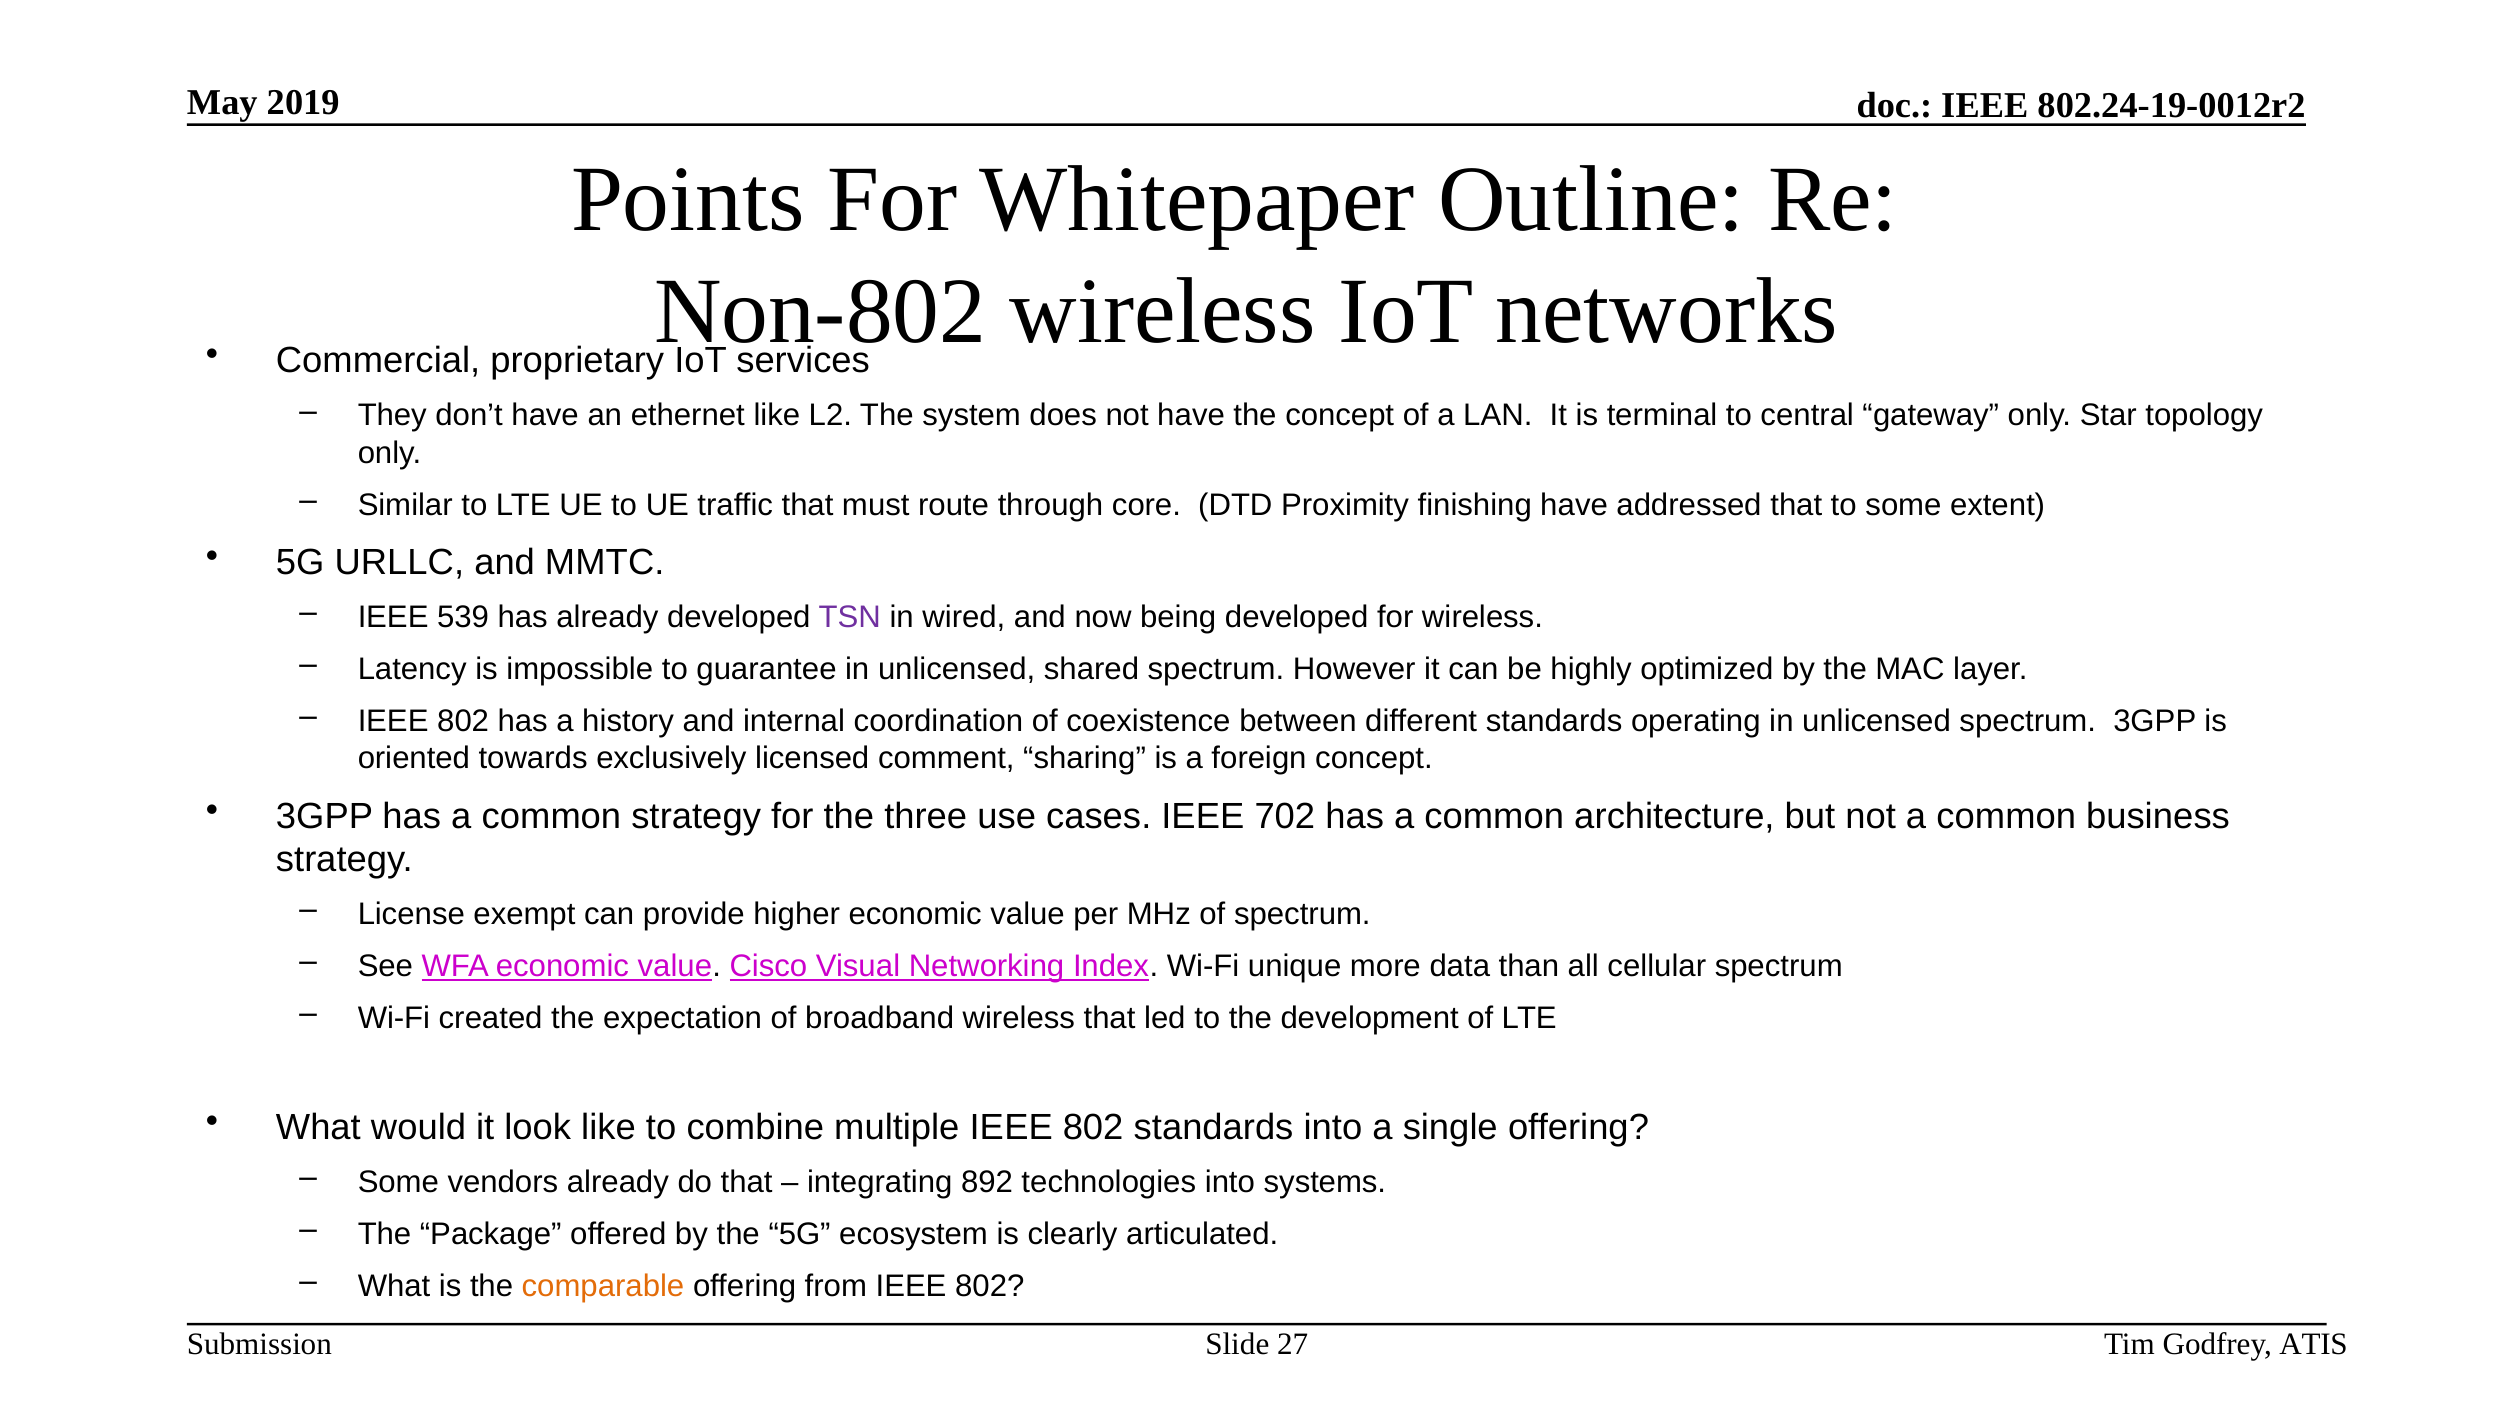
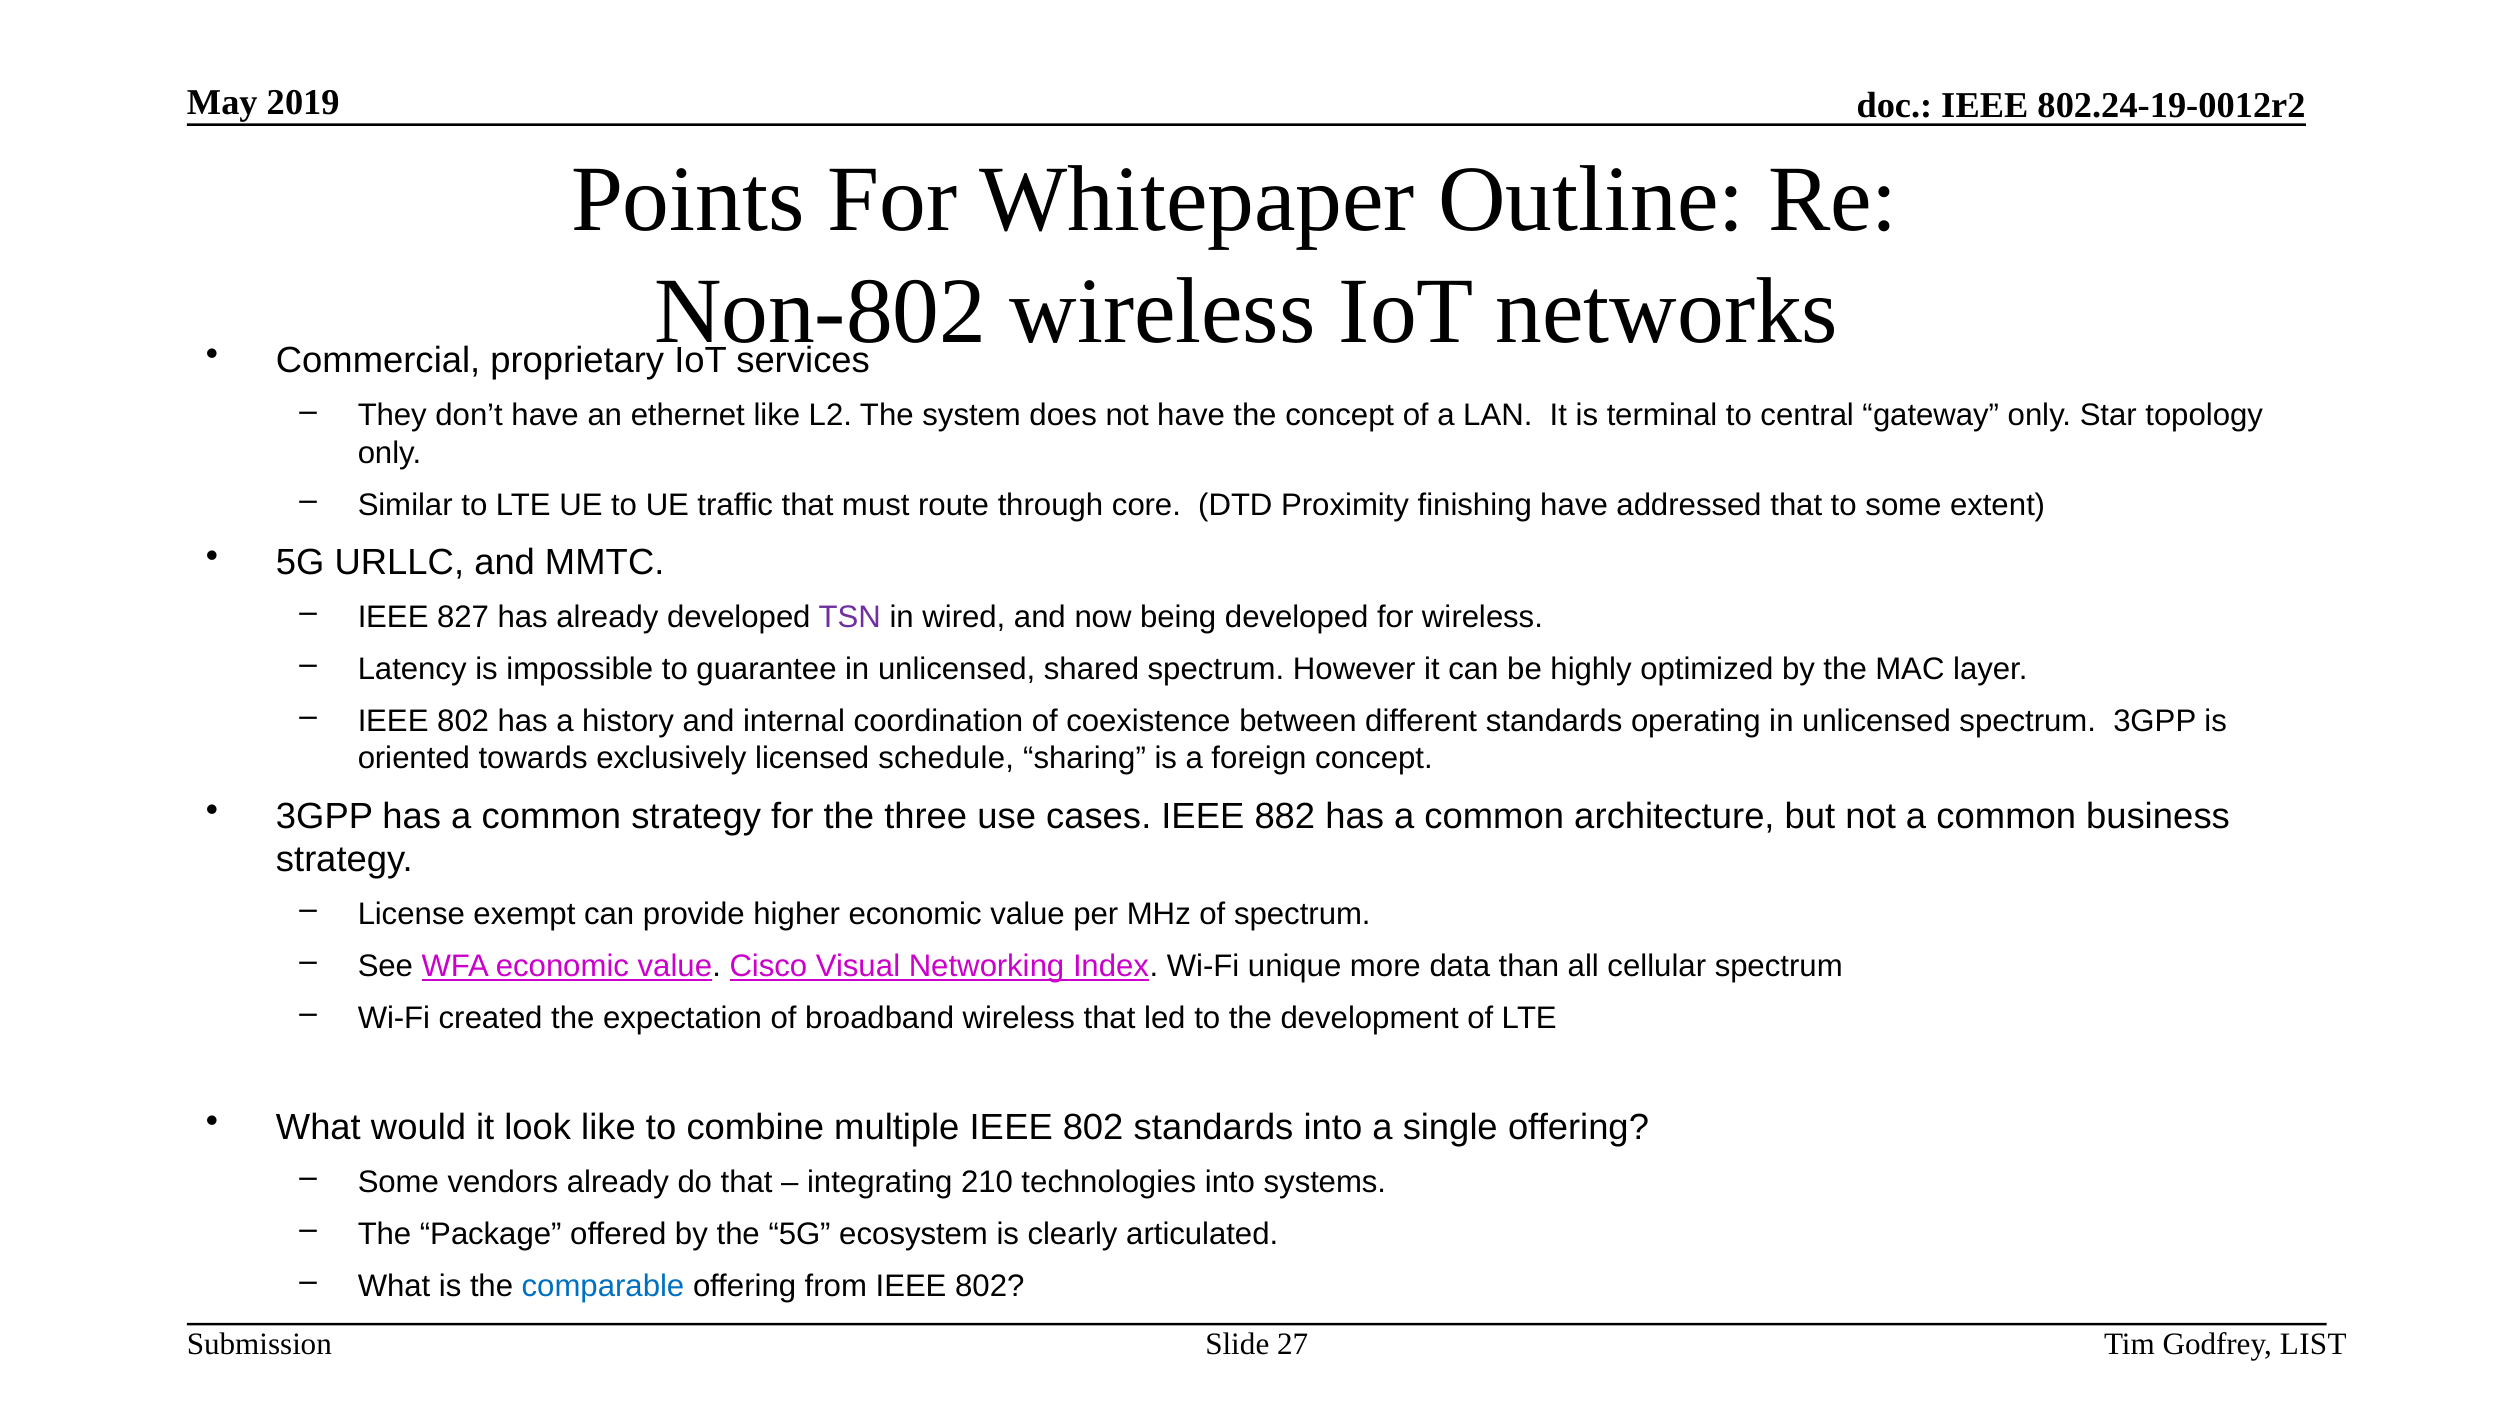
539: 539 -> 827
comment: comment -> schedule
702: 702 -> 882
892: 892 -> 210
comparable colour: orange -> blue
ATIS: ATIS -> LIST
